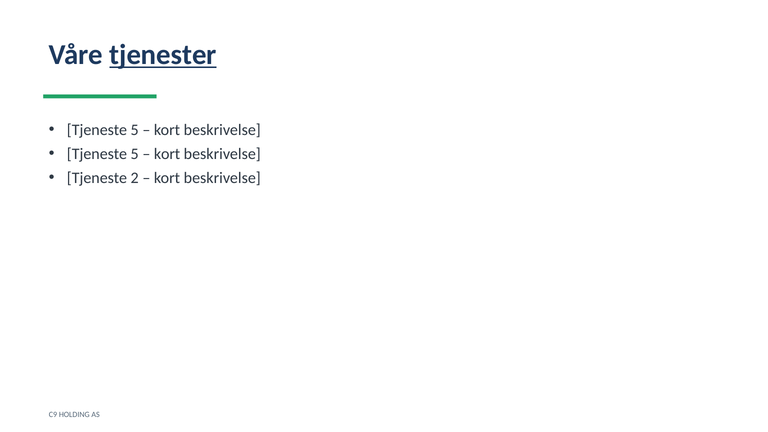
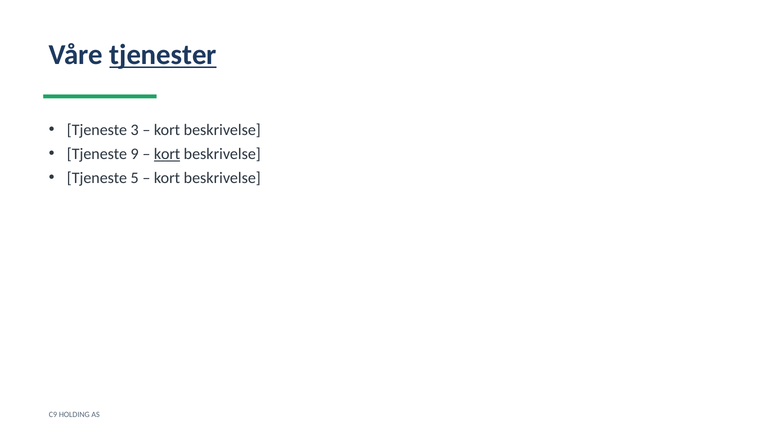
5 at (135, 130): 5 -> 3
5 at (135, 154): 5 -> 9
kort at (167, 154) underline: none -> present
2: 2 -> 5
